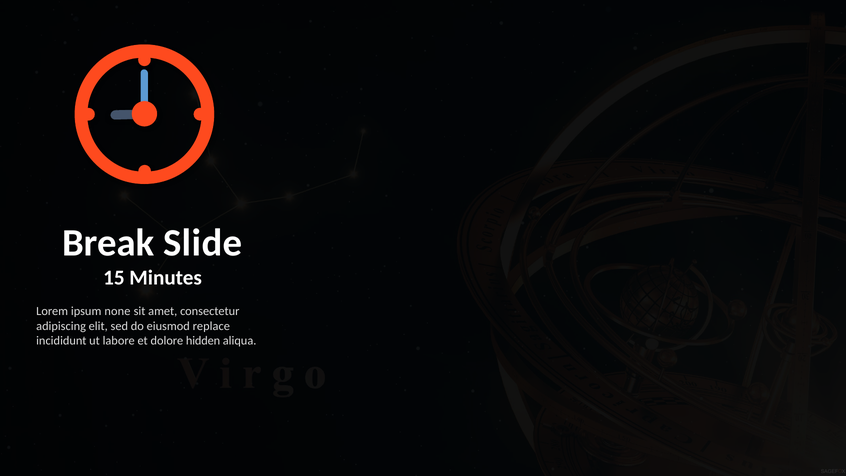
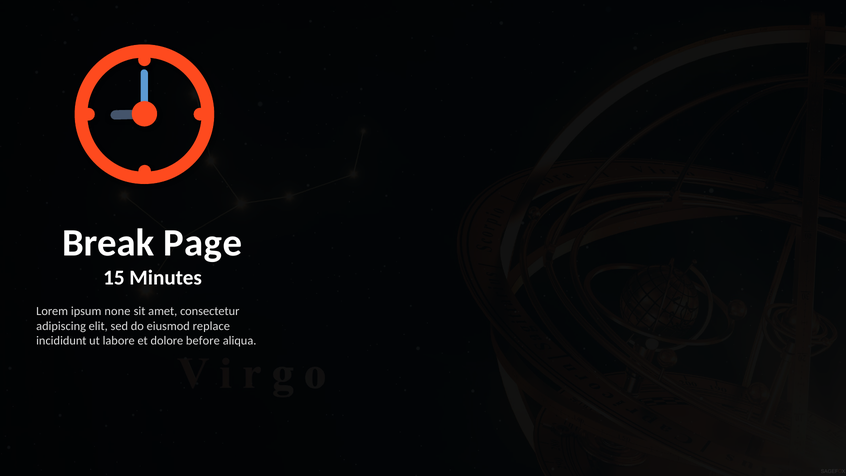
Slide: Slide -> Page
hidden: hidden -> before
